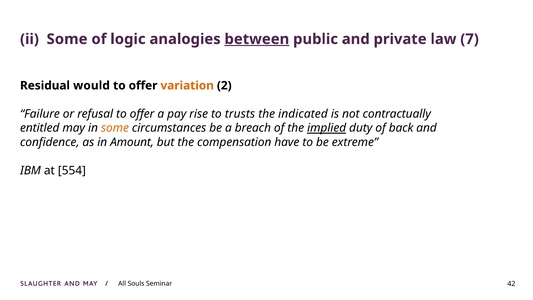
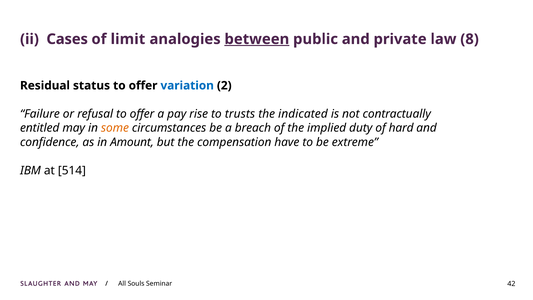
ii Some: Some -> Cases
logic: logic -> limit
7: 7 -> 8
would: would -> status
variation colour: orange -> blue
implied underline: present -> none
back: back -> hard
554: 554 -> 514
